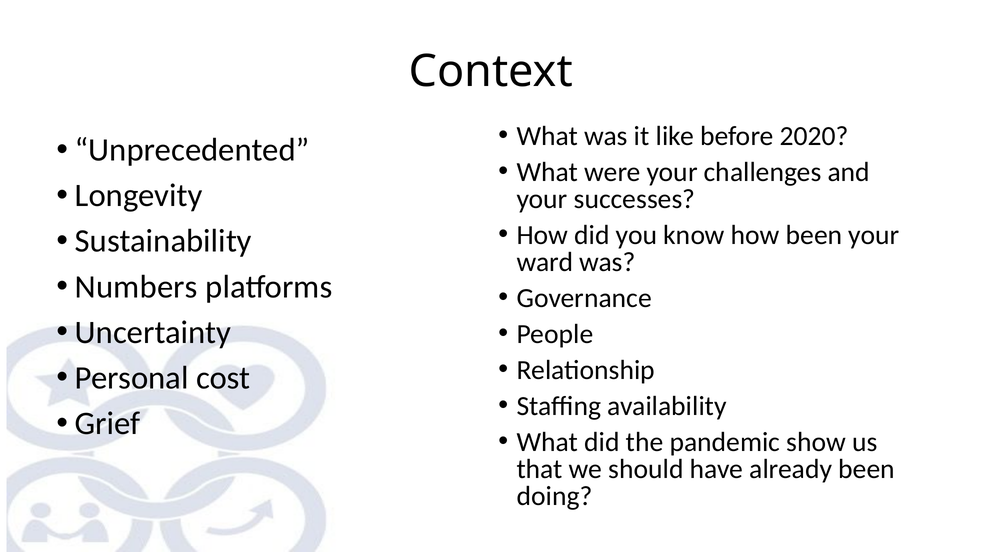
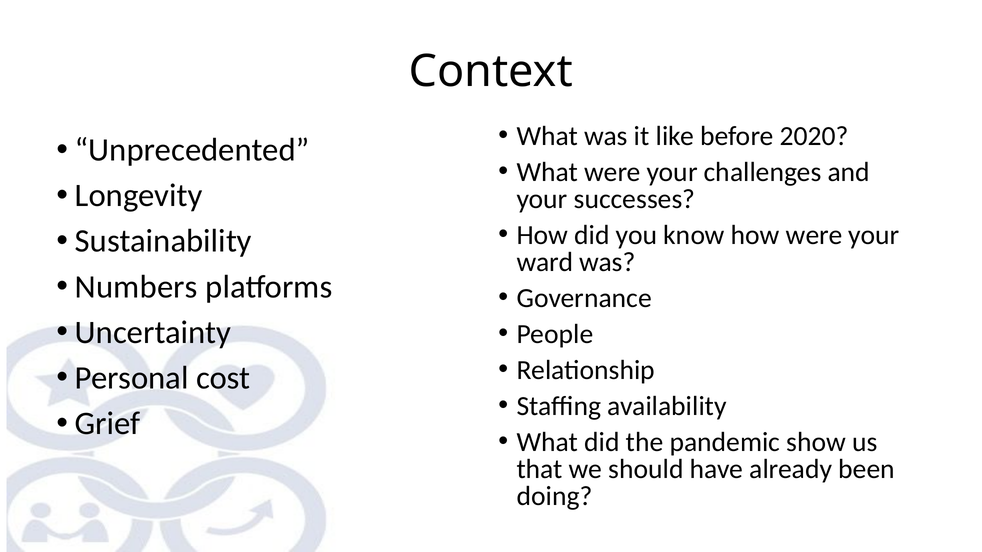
how been: been -> were
